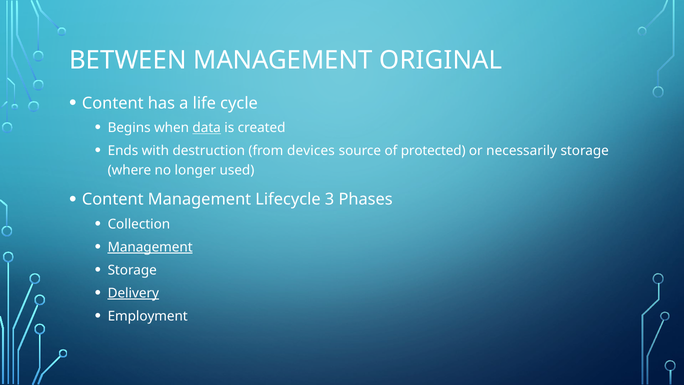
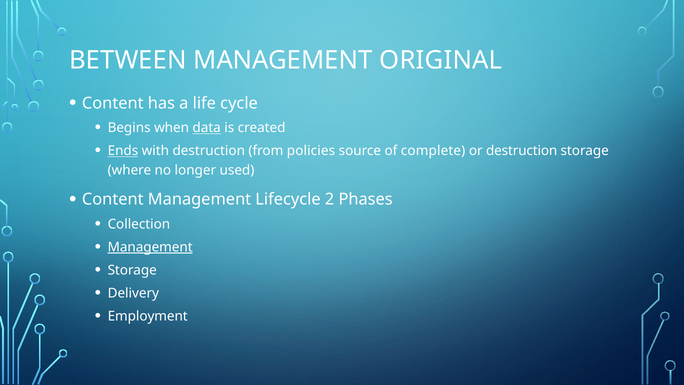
Ends underline: none -> present
devices: devices -> policies
protected: protected -> complete
or necessarily: necessarily -> destruction
3: 3 -> 2
Delivery underline: present -> none
